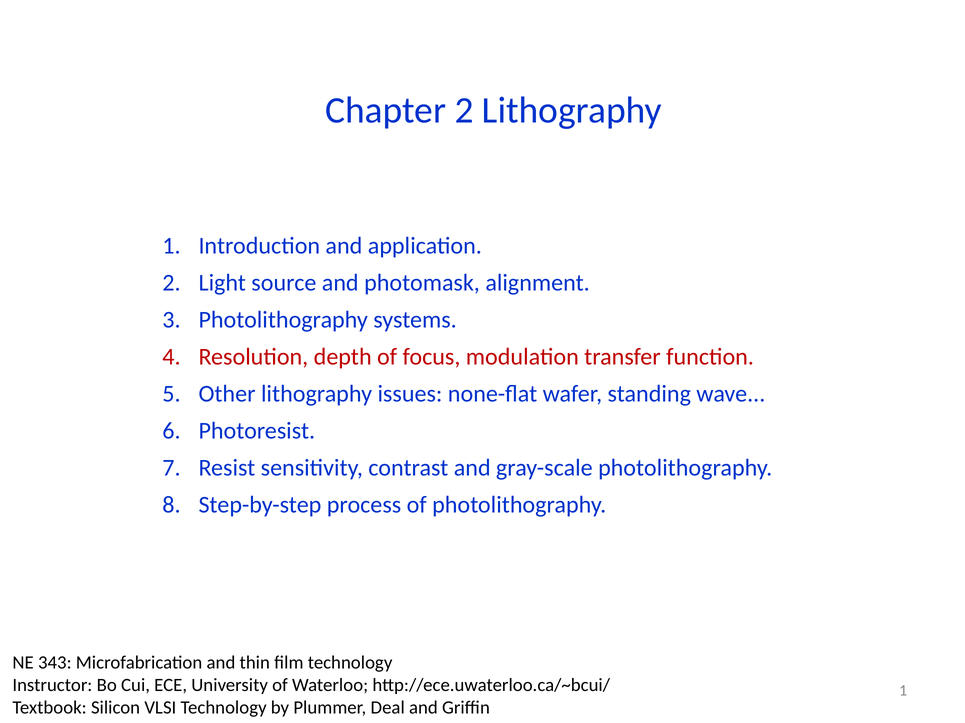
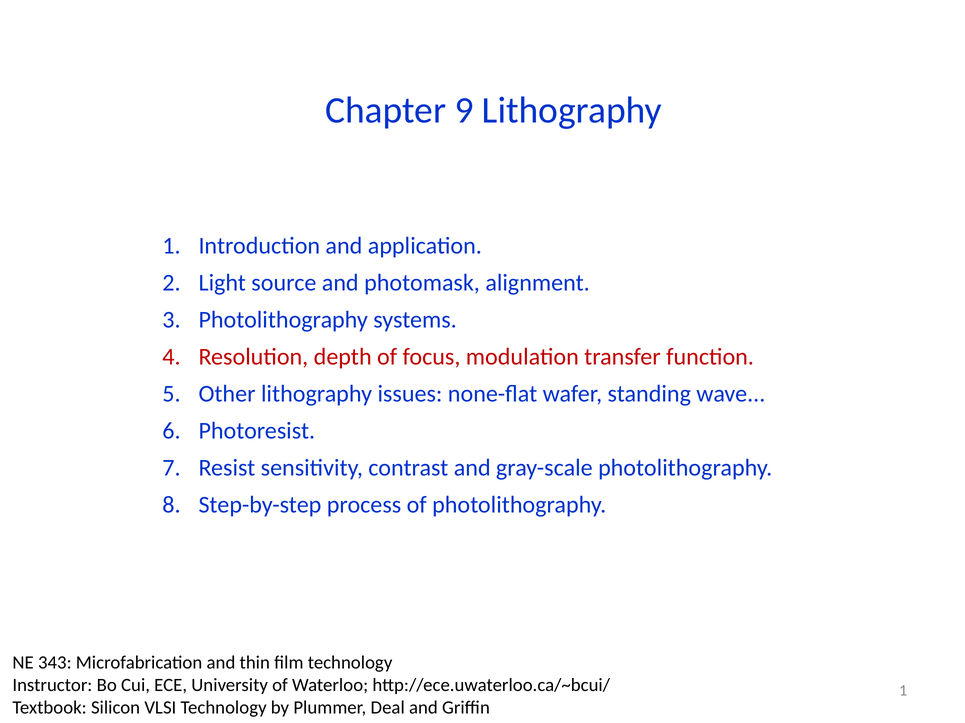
Chapter 2: 2 -> 9
